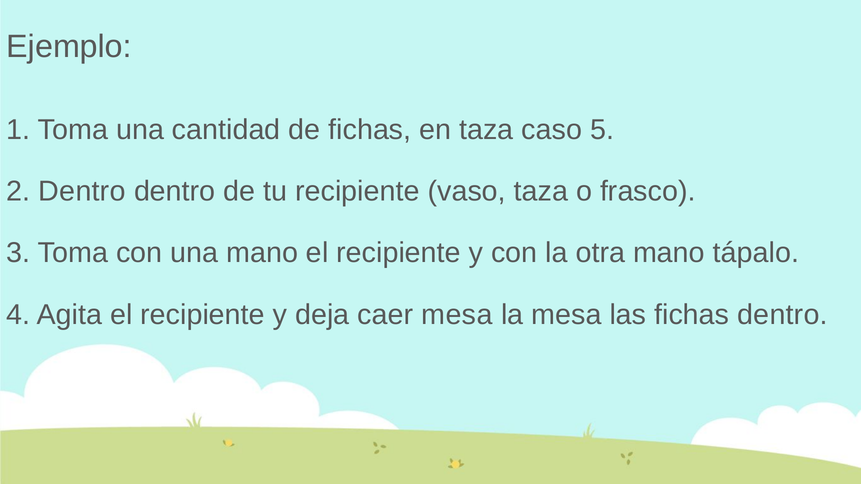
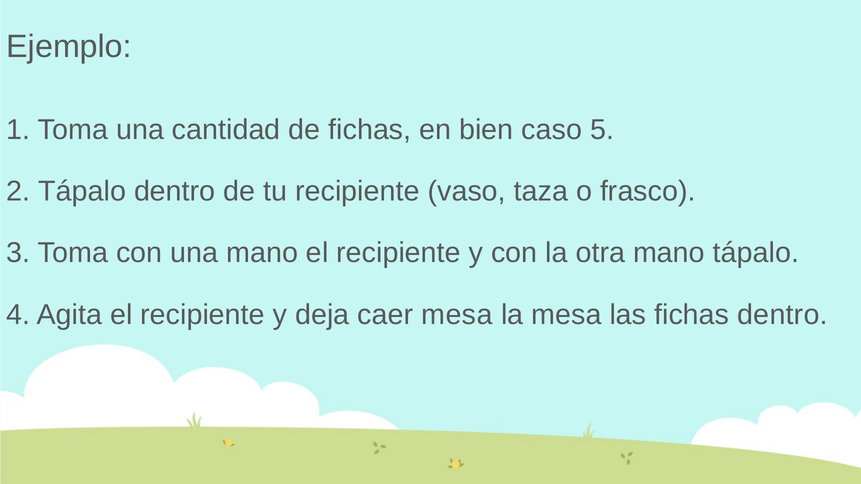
en taza: taza -> bien
2 Dentro: Dentro -> Tápalo
